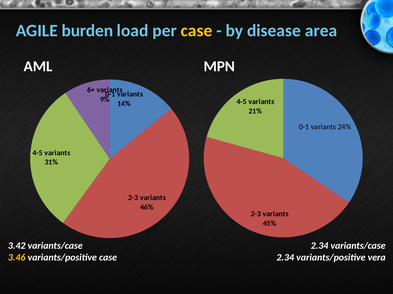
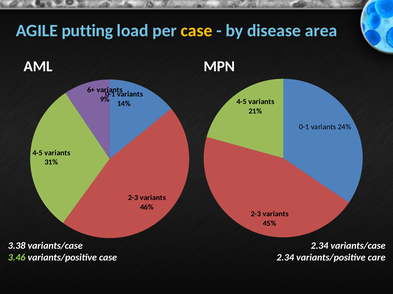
burden: burden -> putting
3.42: 3.42 -> 3.38
3.46 colour: yellow -> light green
vera: vera -> care
